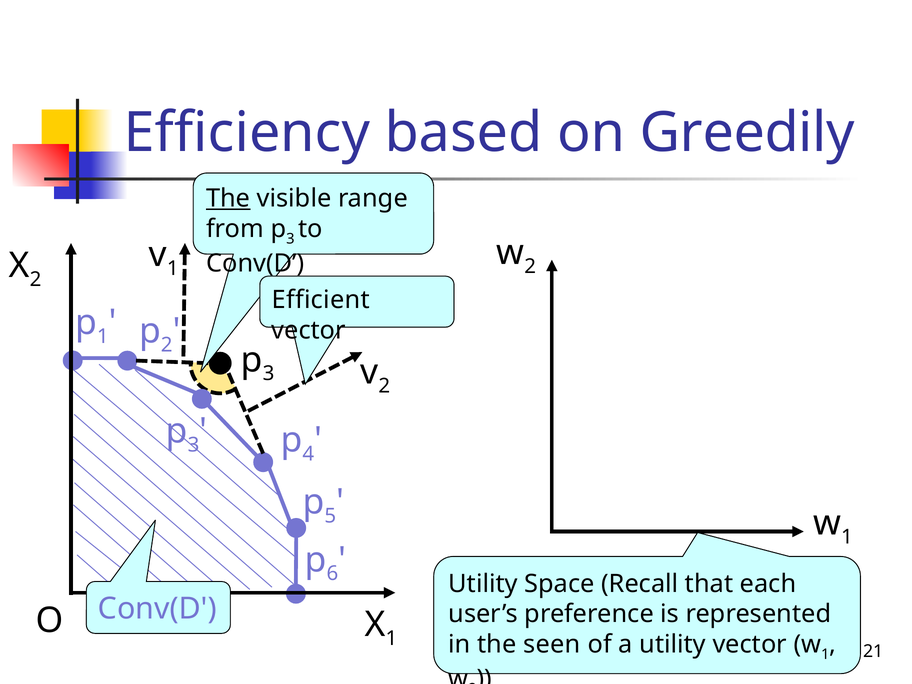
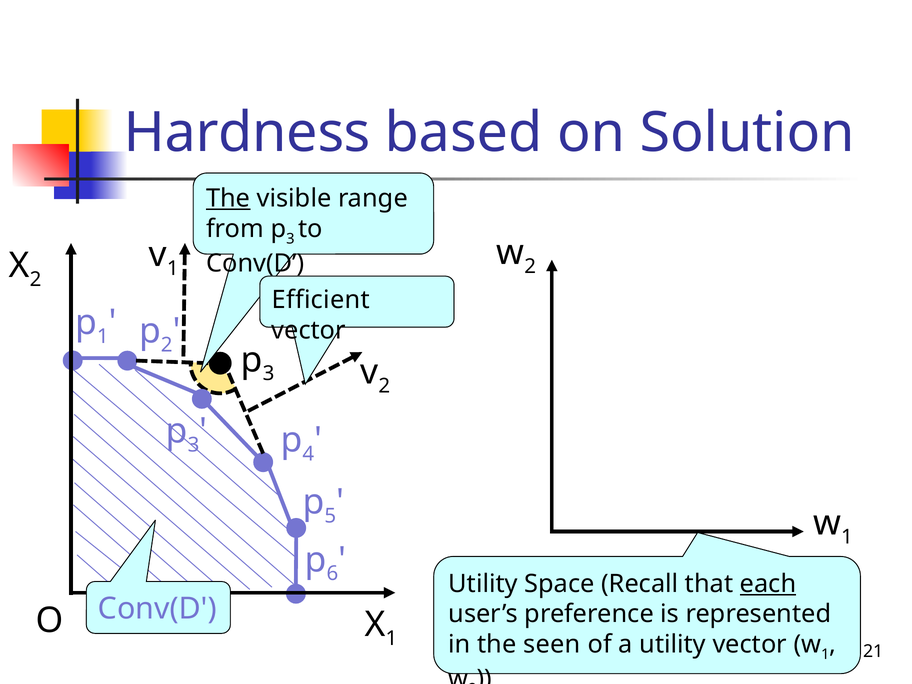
Efficiency: Efficiency -> Hardness
Greedily: Greedily -> Solution
each underline: none -> present
